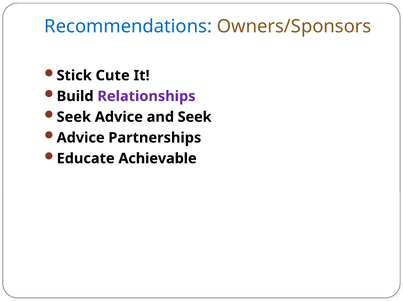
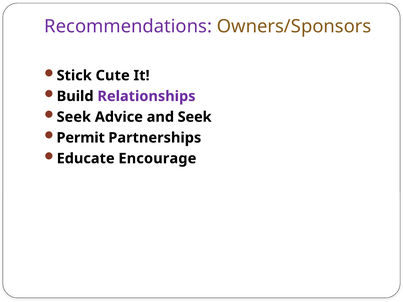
Recommendations colour: blue -> purple
Advice at (81, 138): Advice -> Permit
Achievable: Achievable -> Encourage
